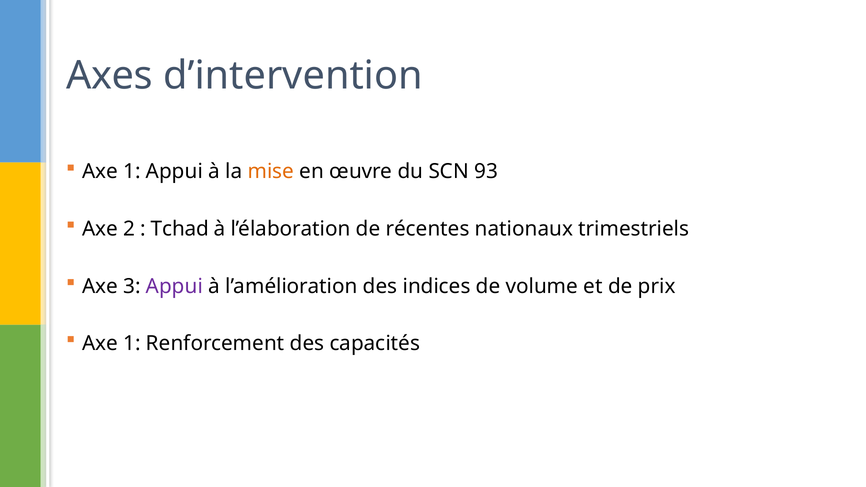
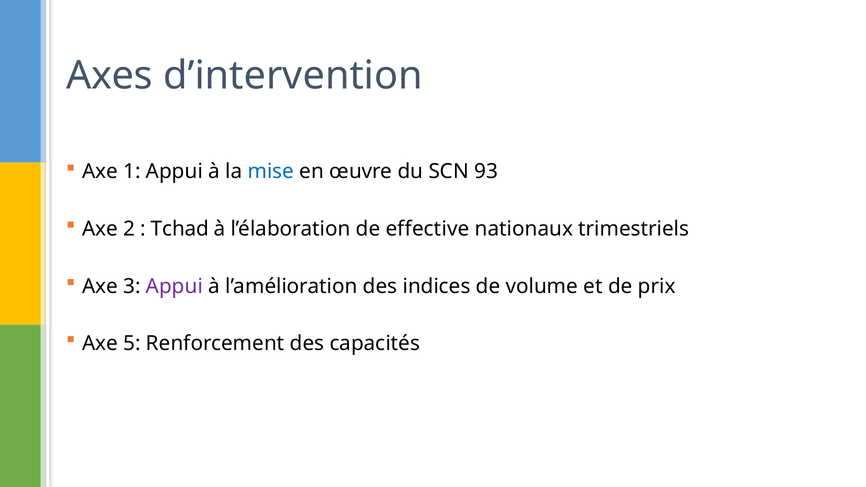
mise colour: orange -> blue
récentes: récentes -> effective
1 at (132, 344): 1 -> 5
